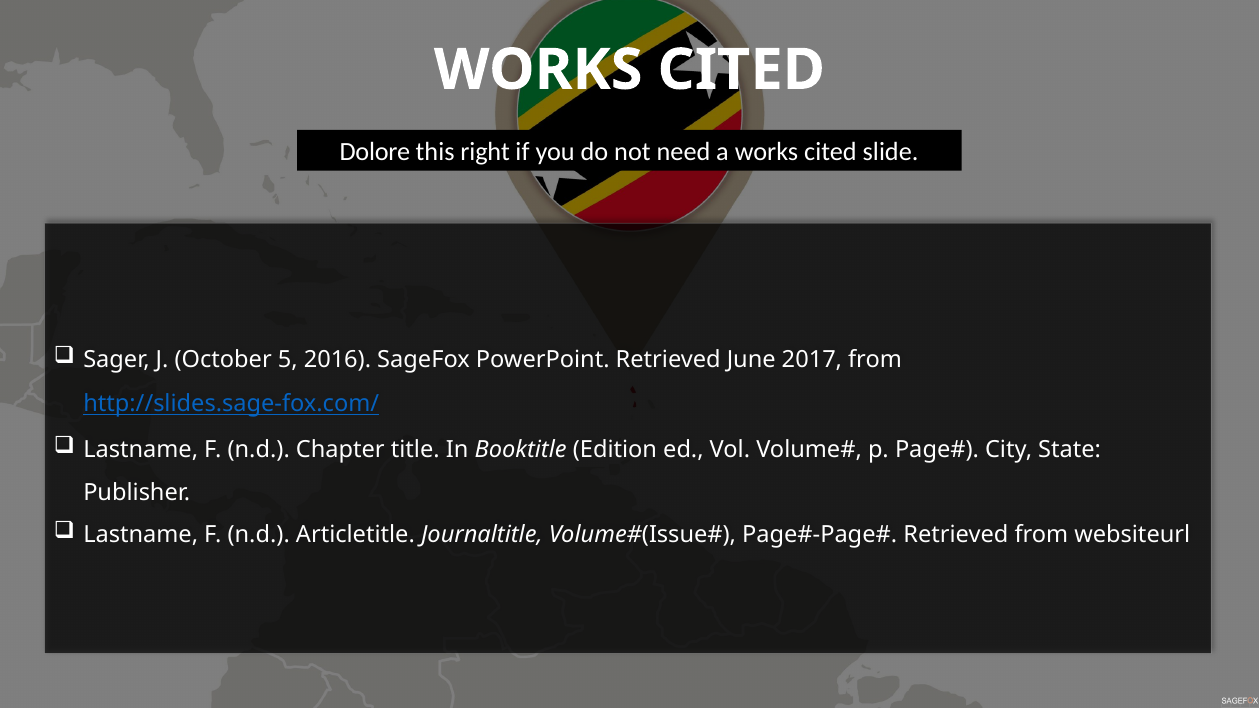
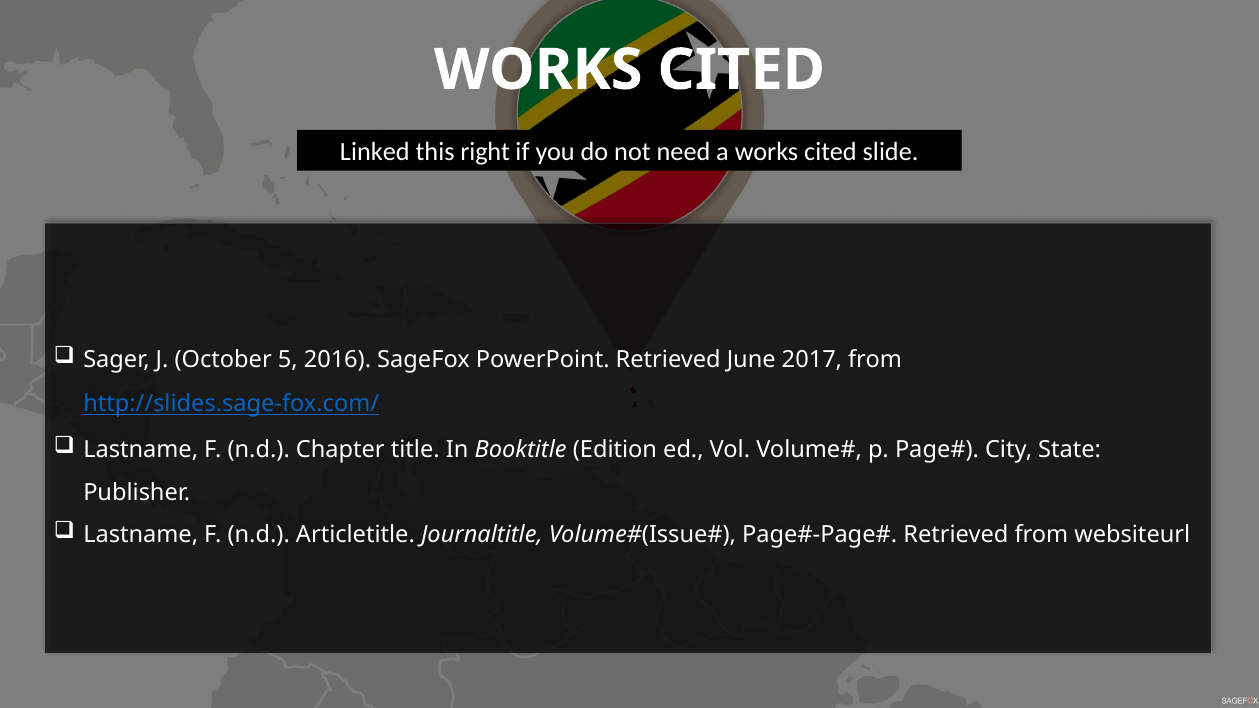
Dolore: Dolore -> Linked
